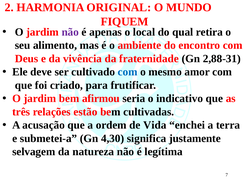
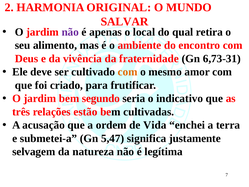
FIQUEM: FIQUEM -> SALVAR
2,88-31: 2,88-31 -> 6,73-31
com at (128, 72) colour: blue -> orange
afirmou: afirmou -> segundo
4,30: 4,30 -> 5,47
